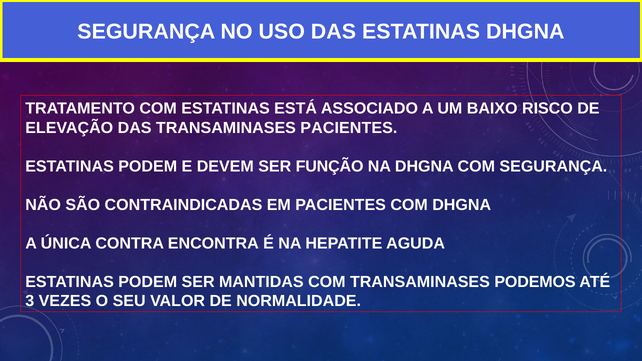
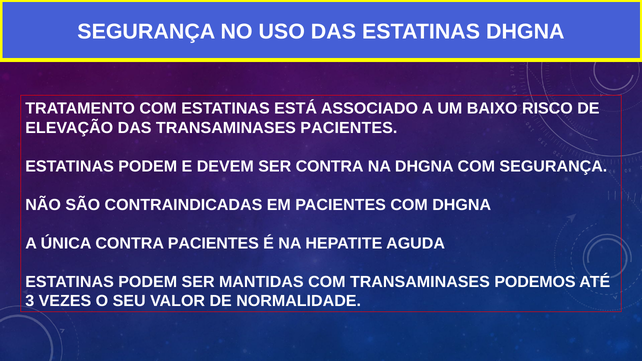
SER FUNÇÃO: FUNÇÃO -> CONTRA
CONTRA ENCONTRA: ENCONTRA -> PACIENTES
